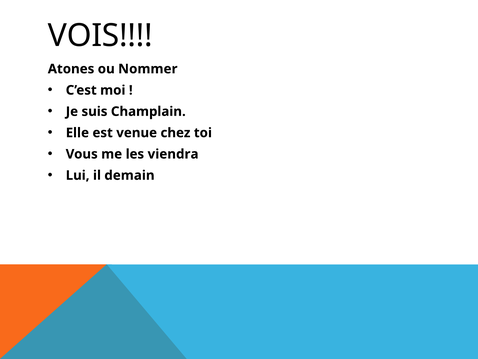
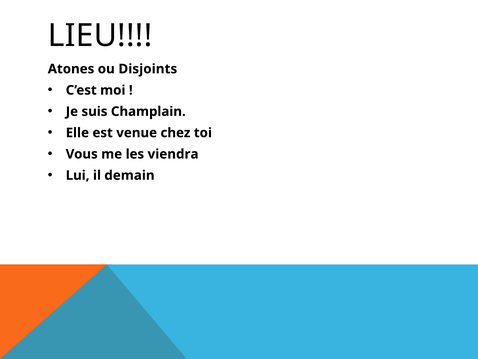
VOIS: VOIS -> LIEU
Nommer: Nommer -> Disjoints
